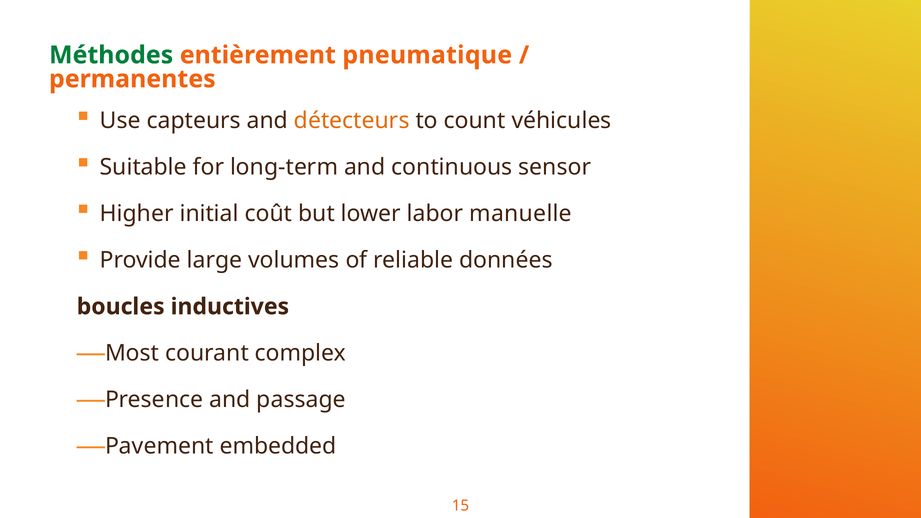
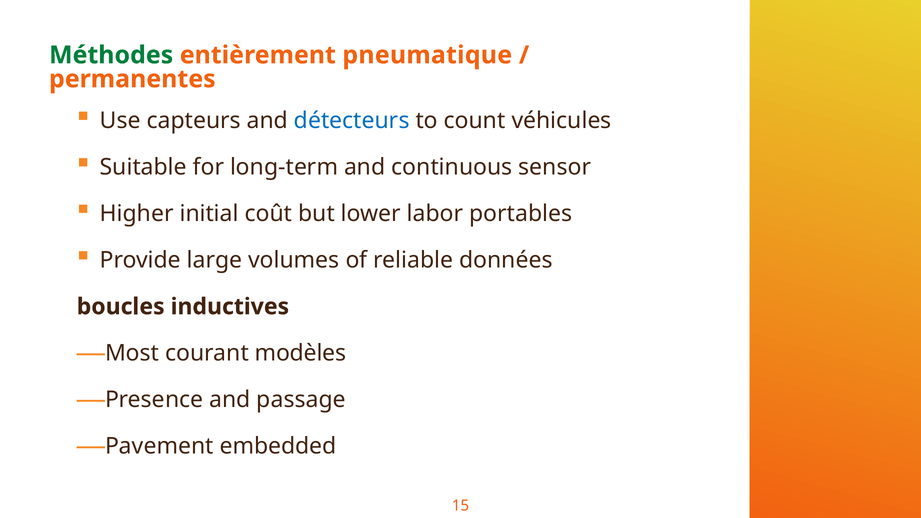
détecteurs colour: orange -> blue
manuelle: manuelle -> portables
complex: complex -> modèles
